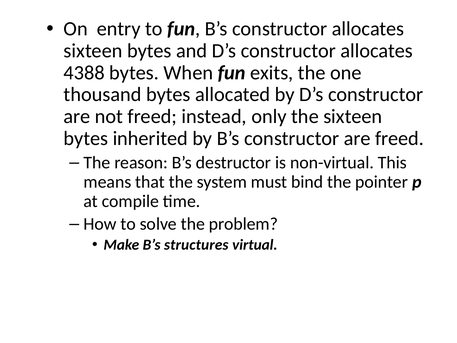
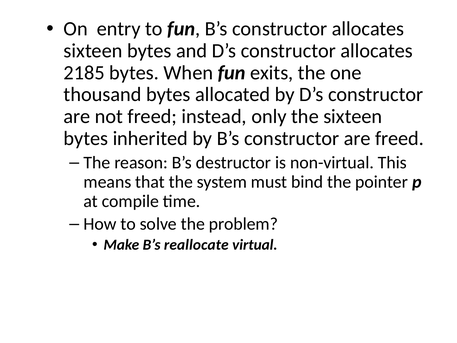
4388: 4388 -> 2185
structures: structures -> reallocate
